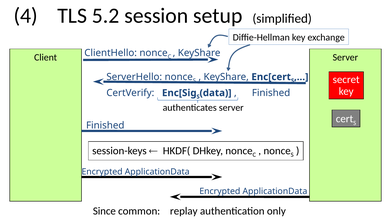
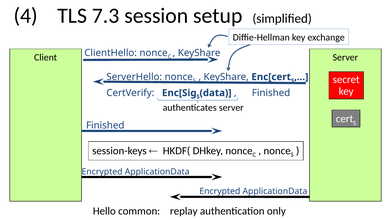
5.2: 5.2 -> 7.3
Since: Since -> Hello
